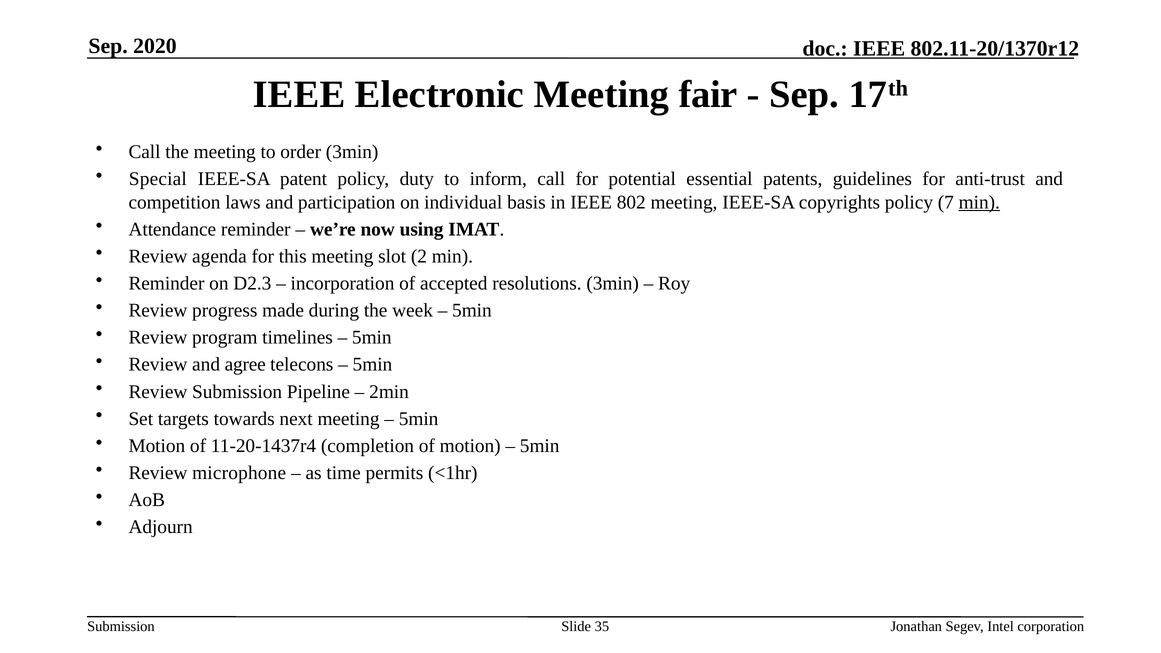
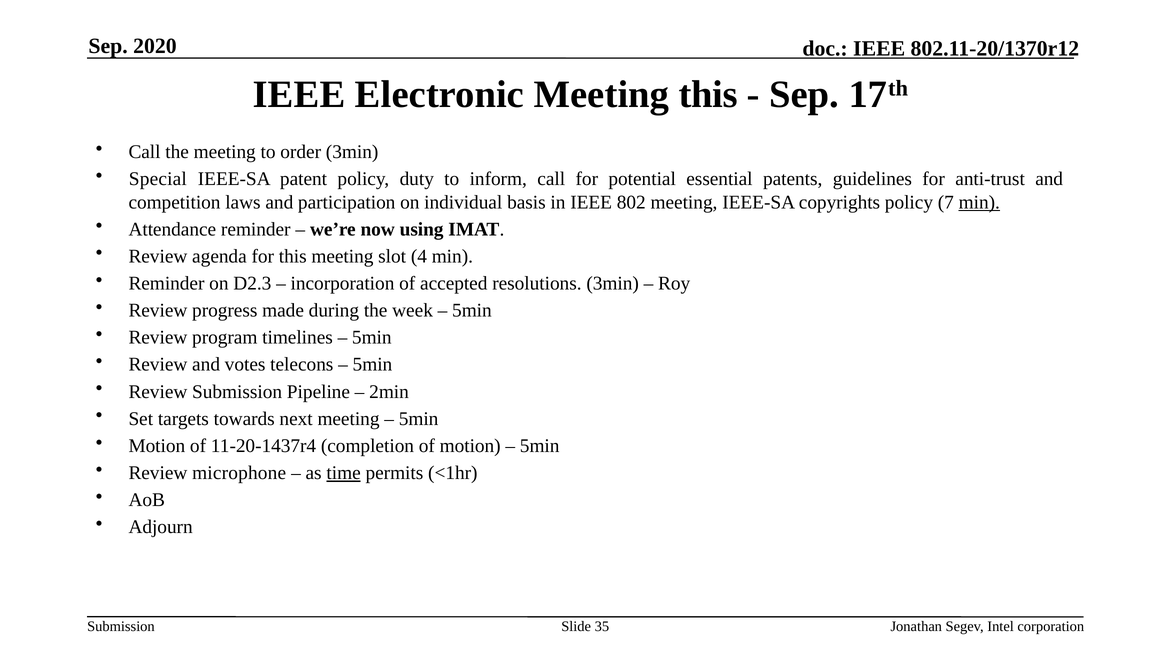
Meeting fair: fair -> this
2: 2 -> 4
agree: agree -> votes
time underline: none -> present
